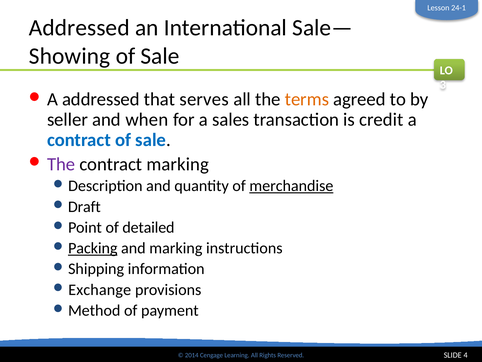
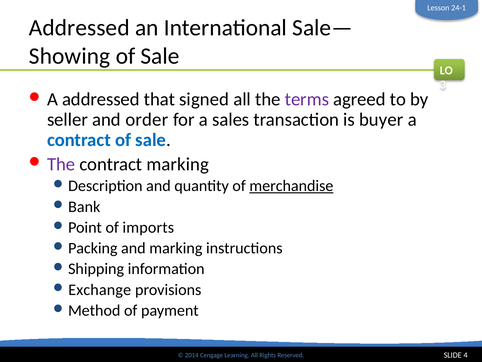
serves: serves -> signed
terms colour: orange -> purple
when: when -> order
credit: credit -> buyer
Draft: Draft -> Bank
detailed: detailed -> imports
Packing underline: present -> none
